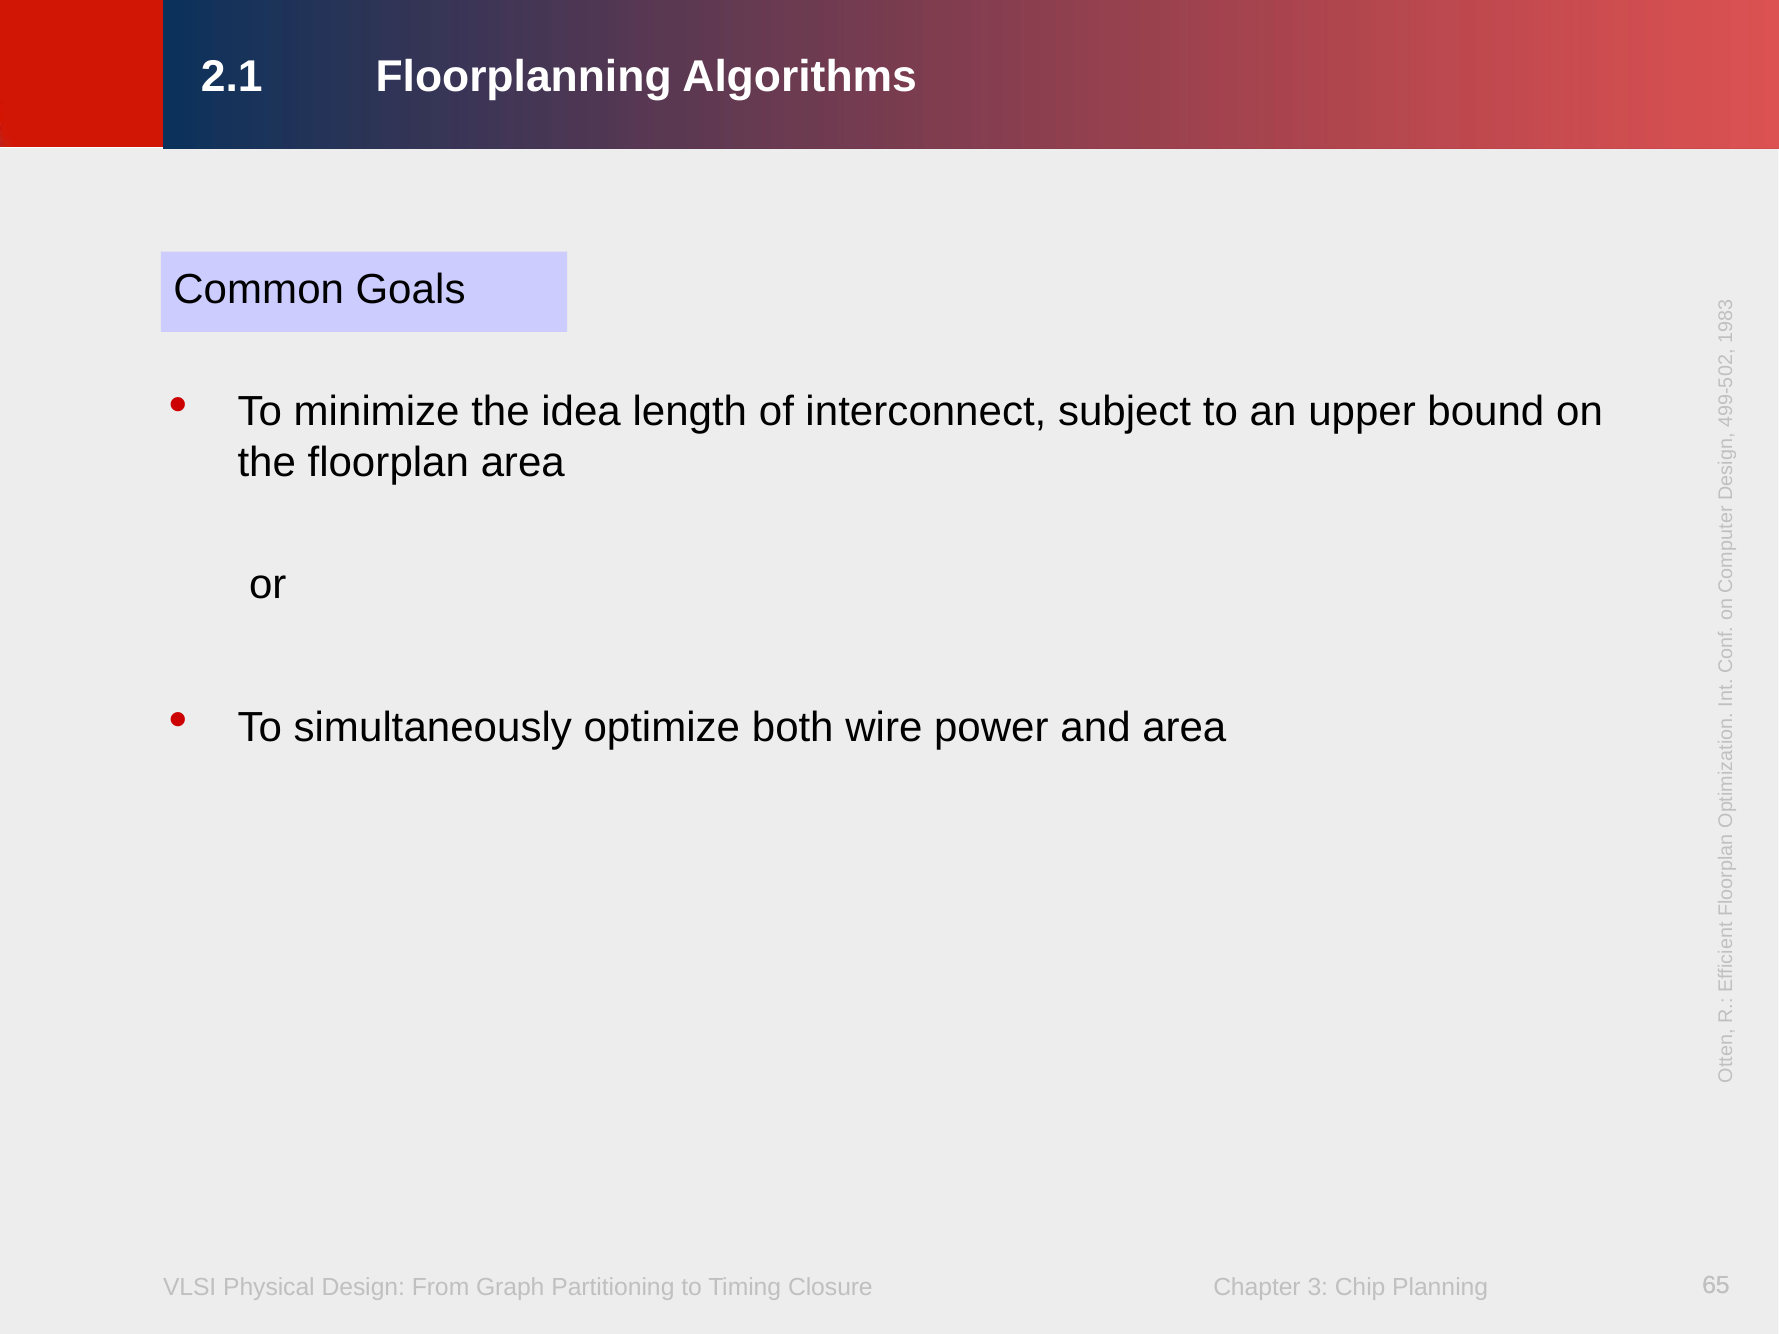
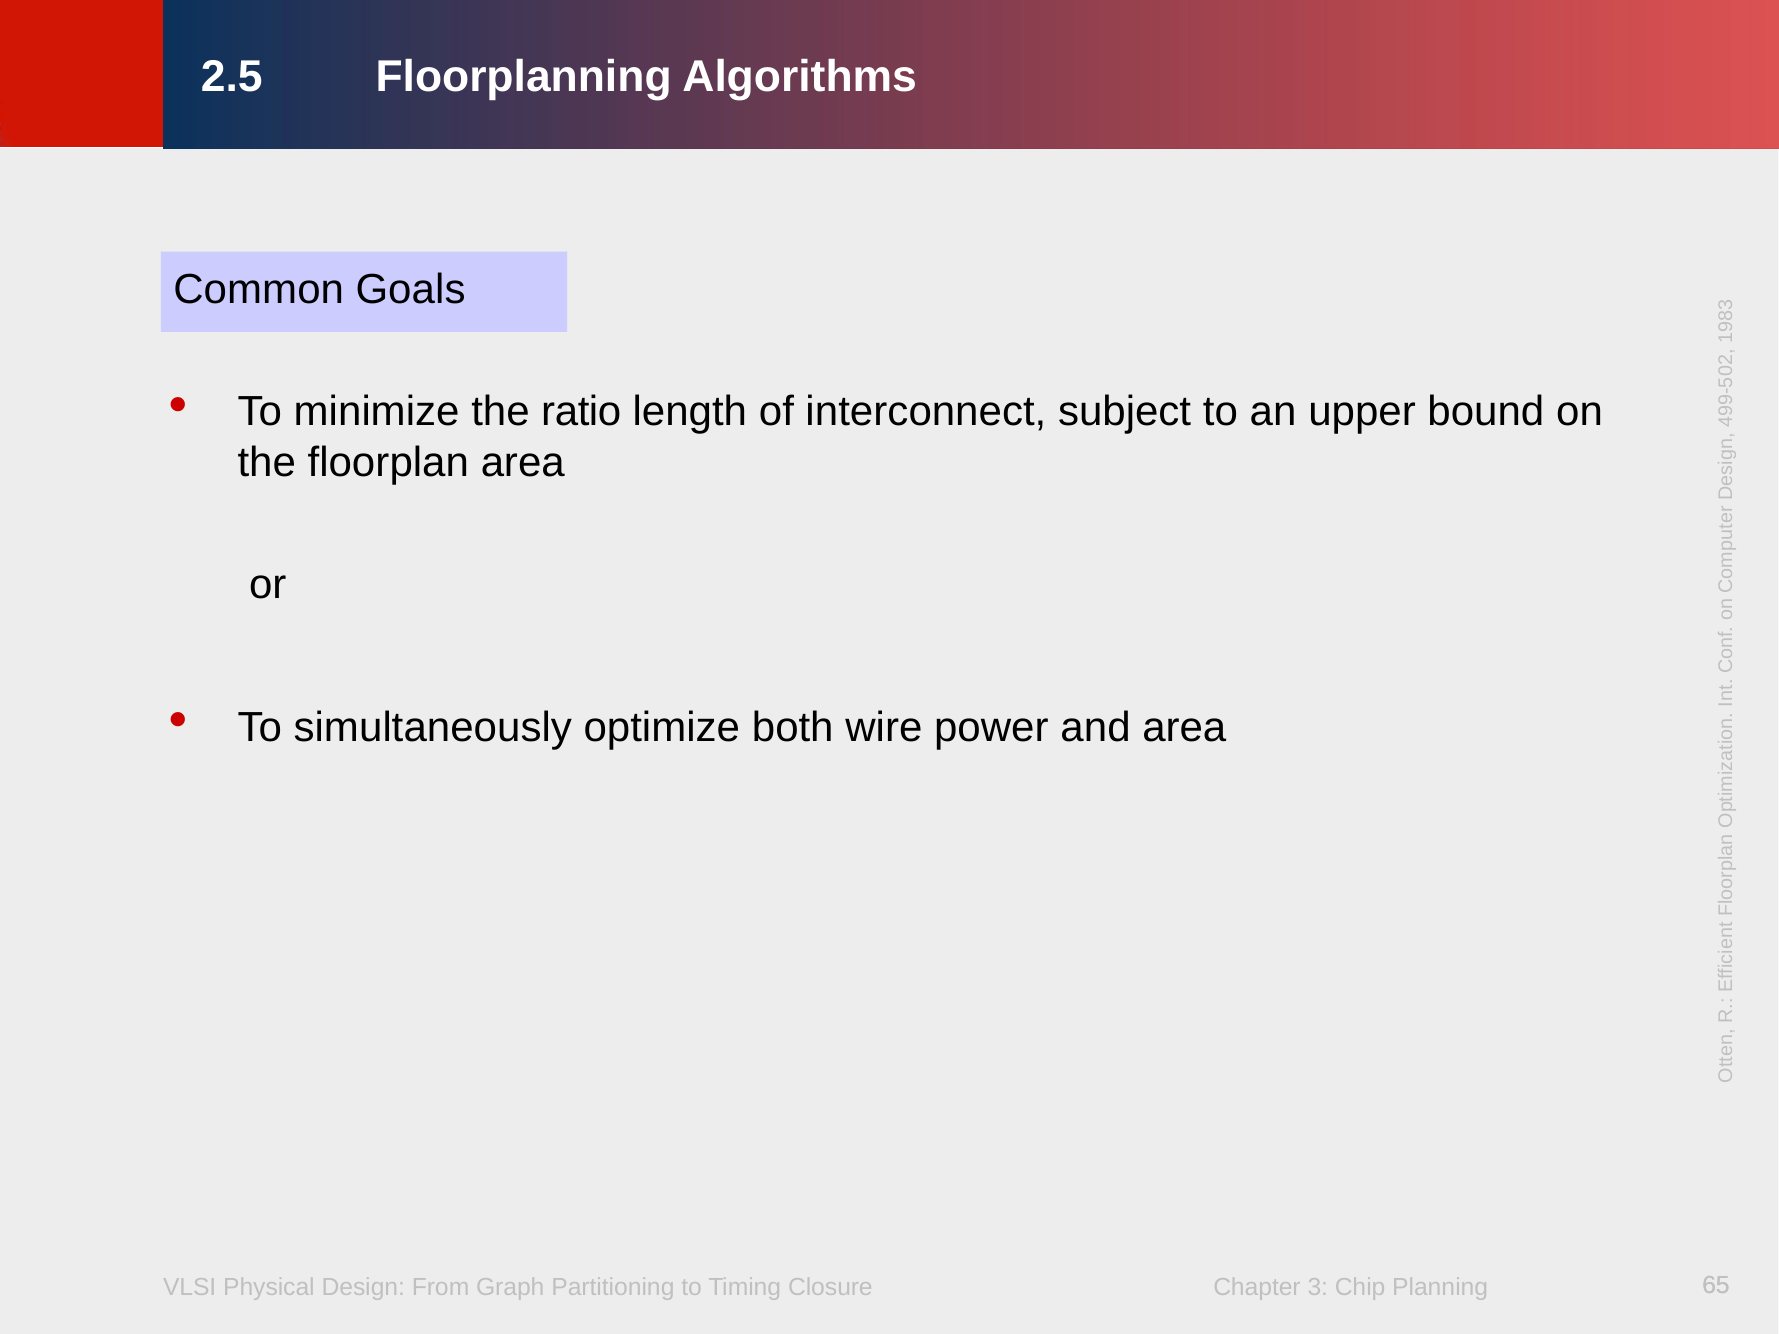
2.1: 2.1 -> 2.5
idea: idea -> ratio
